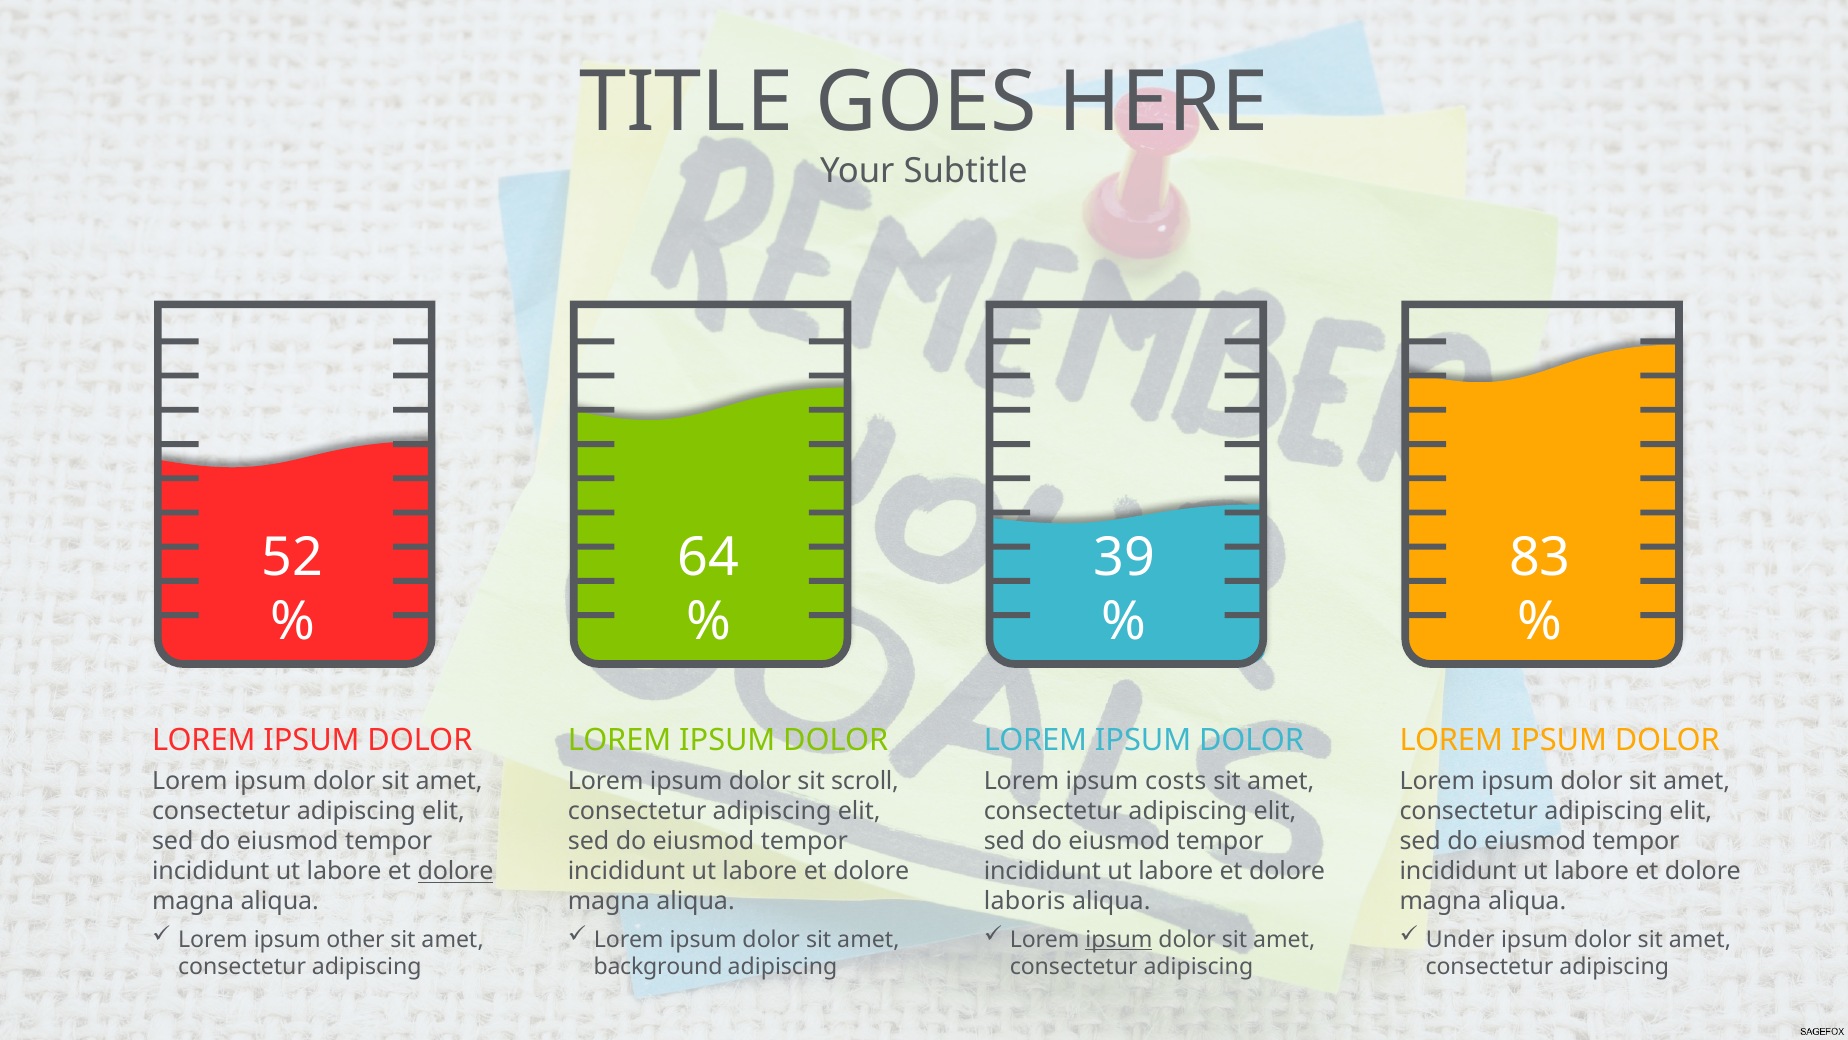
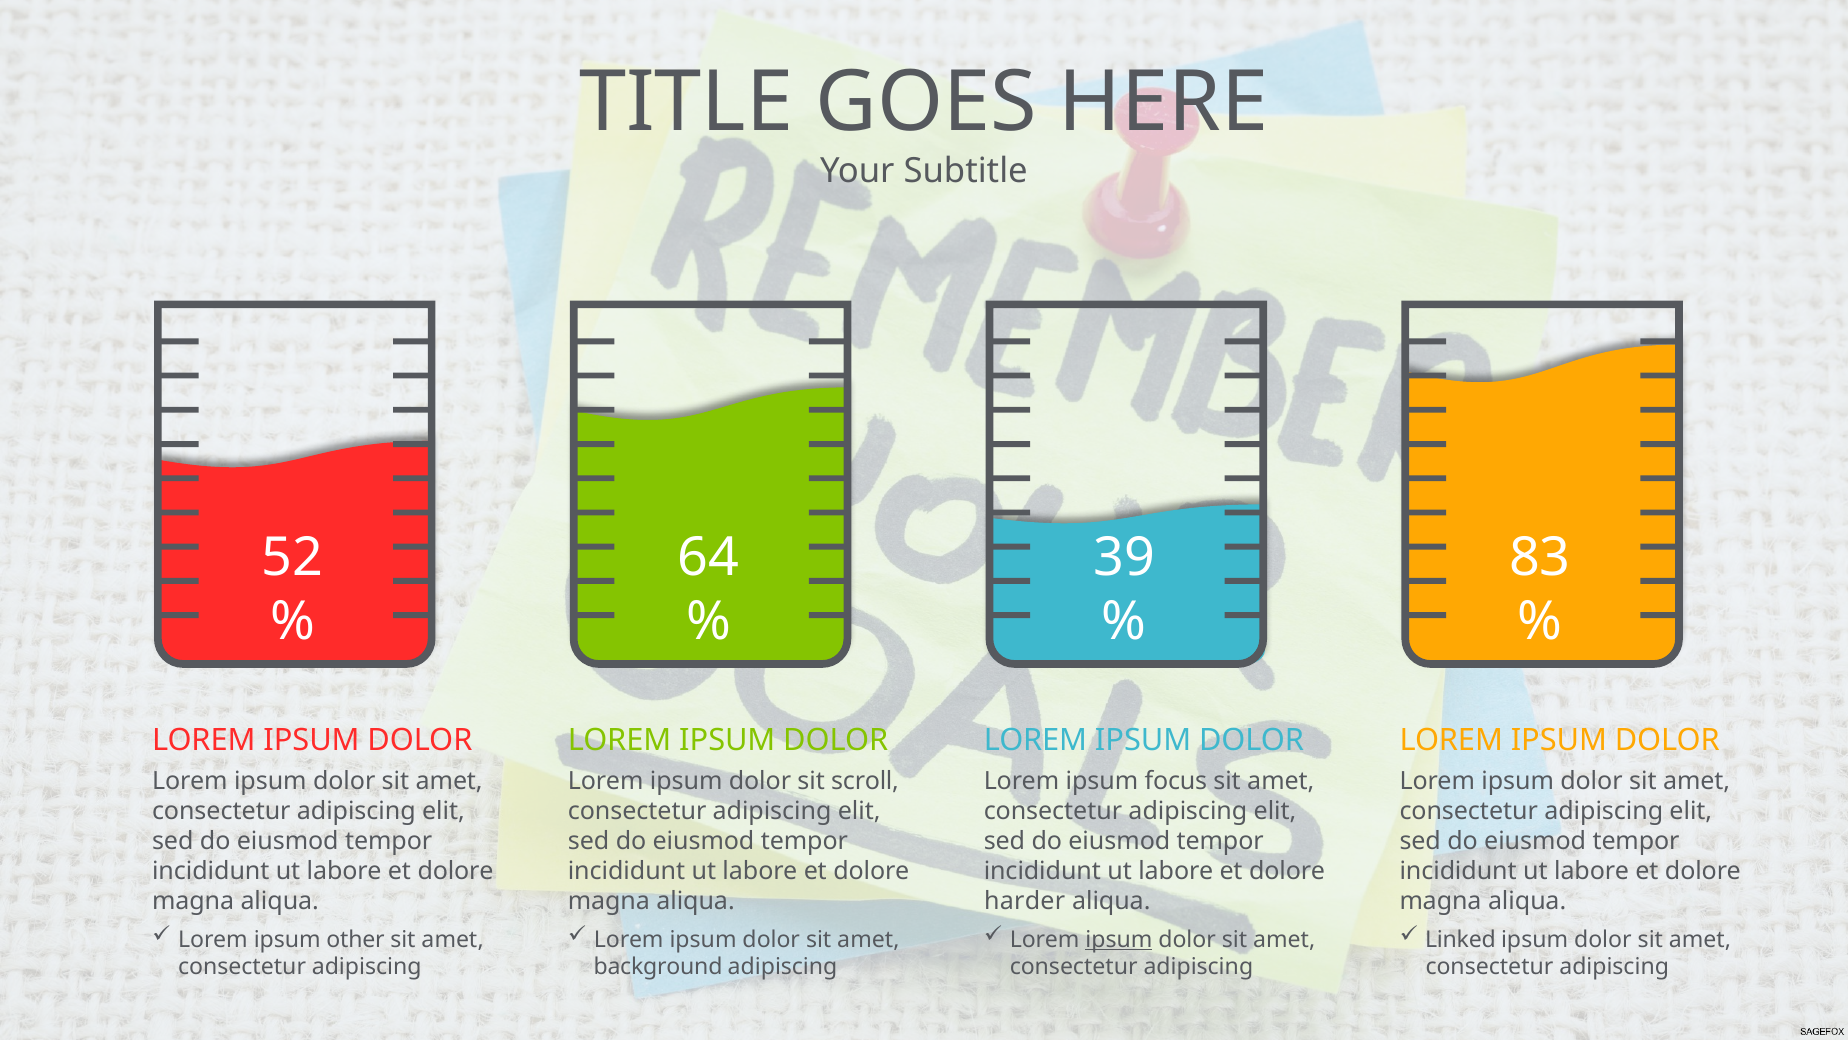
costs: costs -> focus
dolore at (456, 871) underline: present -> none
laboris: laboris -> harder
Under: Under -> Linked
